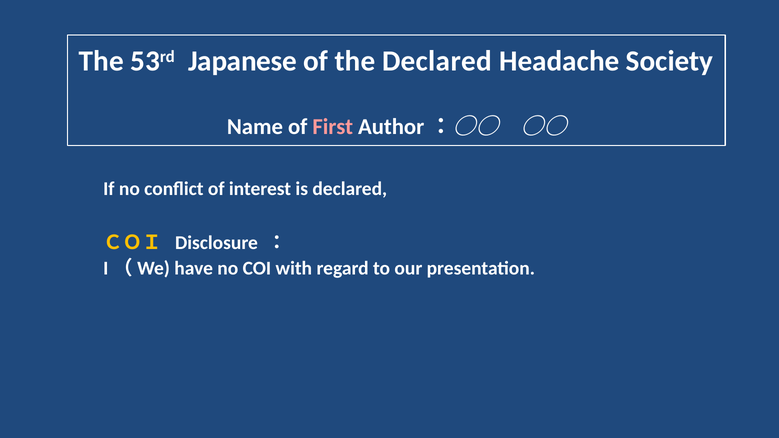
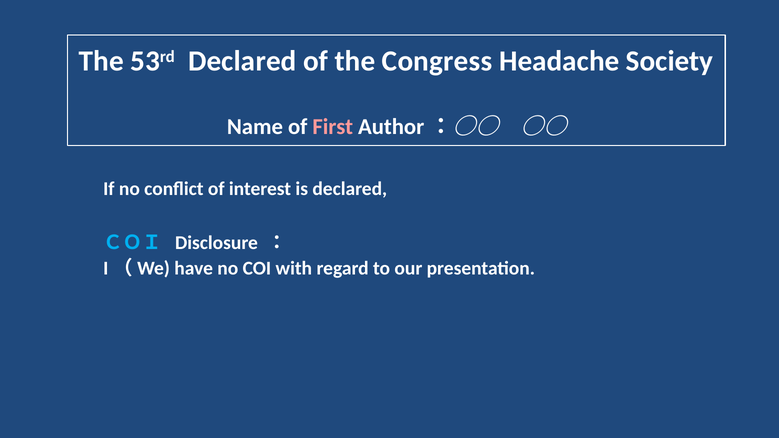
53rd Japanese: Japanese -> Declared
the Declared: Declared -> Congress
ＣＯＩ colour: yellow -> light blue
